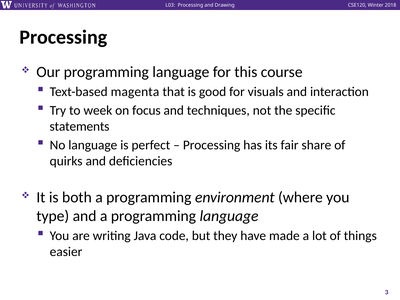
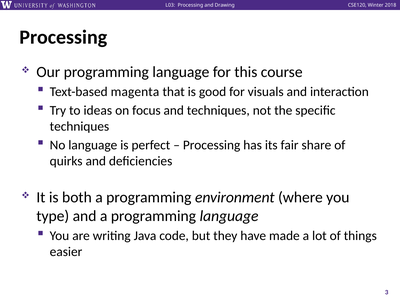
week: week -> ideas
statements at (80, 127): statements -> techniques
